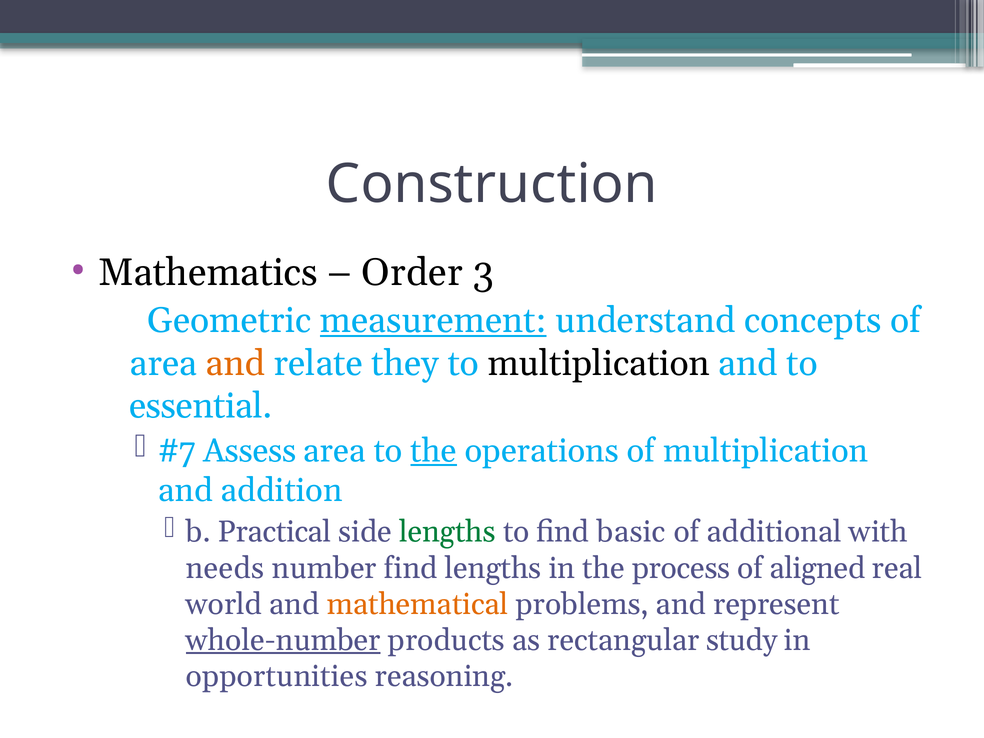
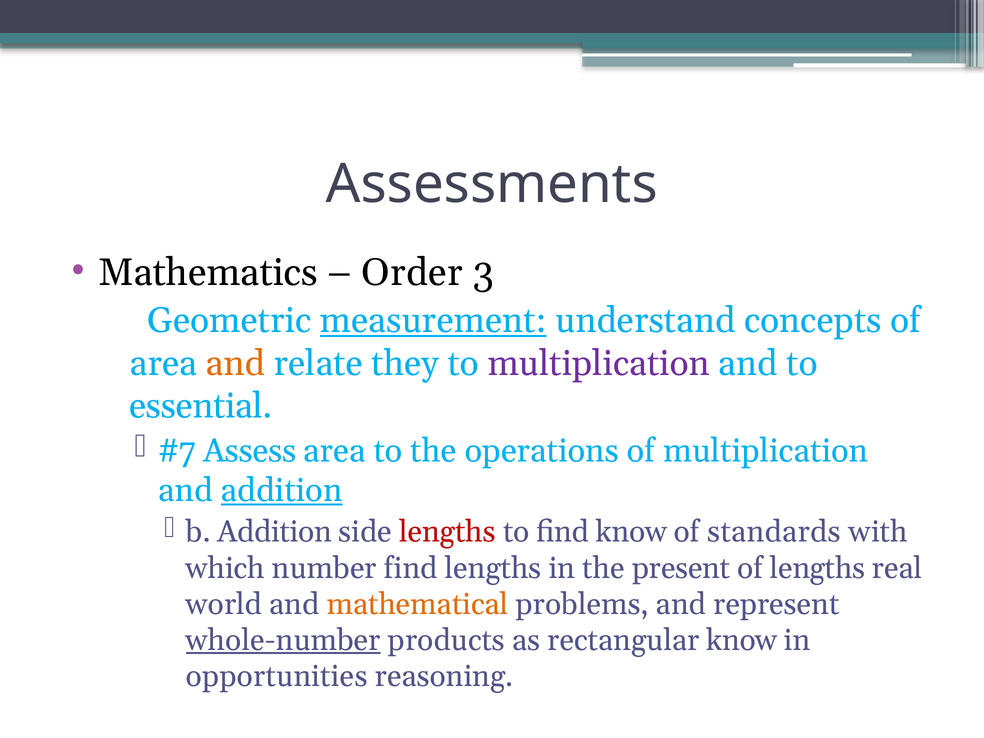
Construction: Construction -> Assessments
multiplication at (599, 363) colour: black -> purple
the at (434, 451) underline: present -> none
addition at (282, 490) underline: none -> present
b Practical: Practical -> Addition
lengths at (447, 532) colour: green -> red
find basic: basic -> know
additional: additional -> standards
needs: needs -> which
process: process -> present
of aligned: aligned -> lengths
rectangular study: study -> know
